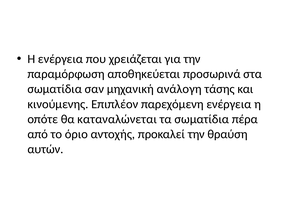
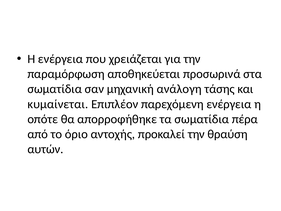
κινούμενης: κινούμενης -> κυμαίνεται
καταναλώνεται: καταναλώνεται -> απορροφήθηκε
